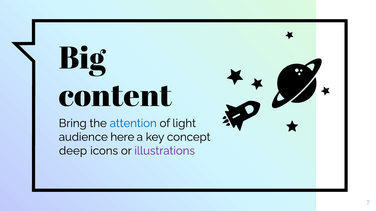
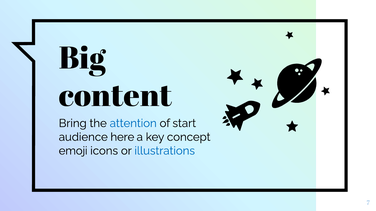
light: light -> start
deep: deep -> emoji
illustrations colour: purple -> blue
